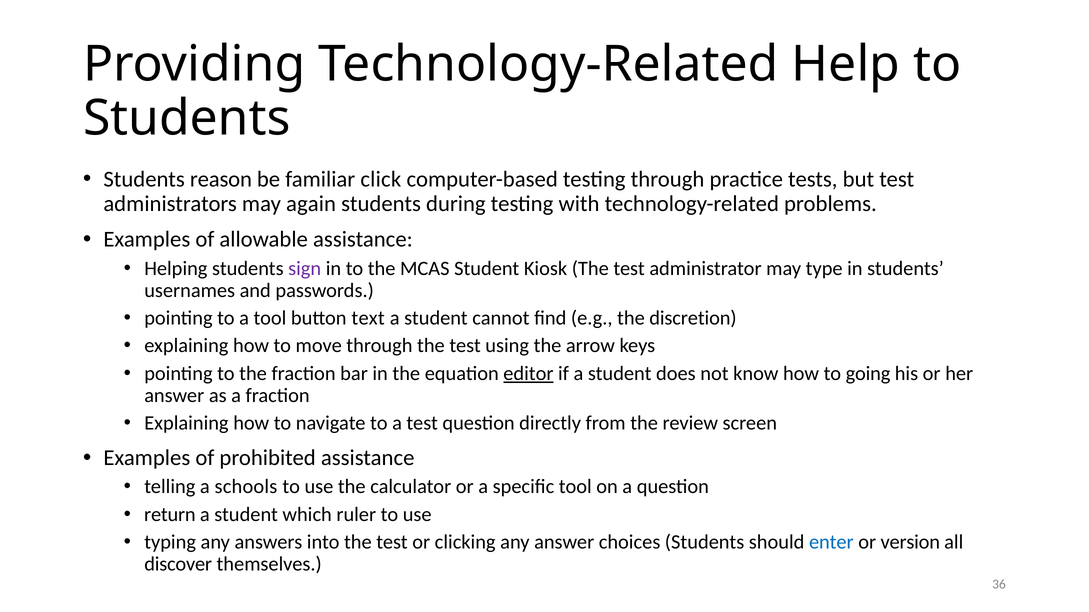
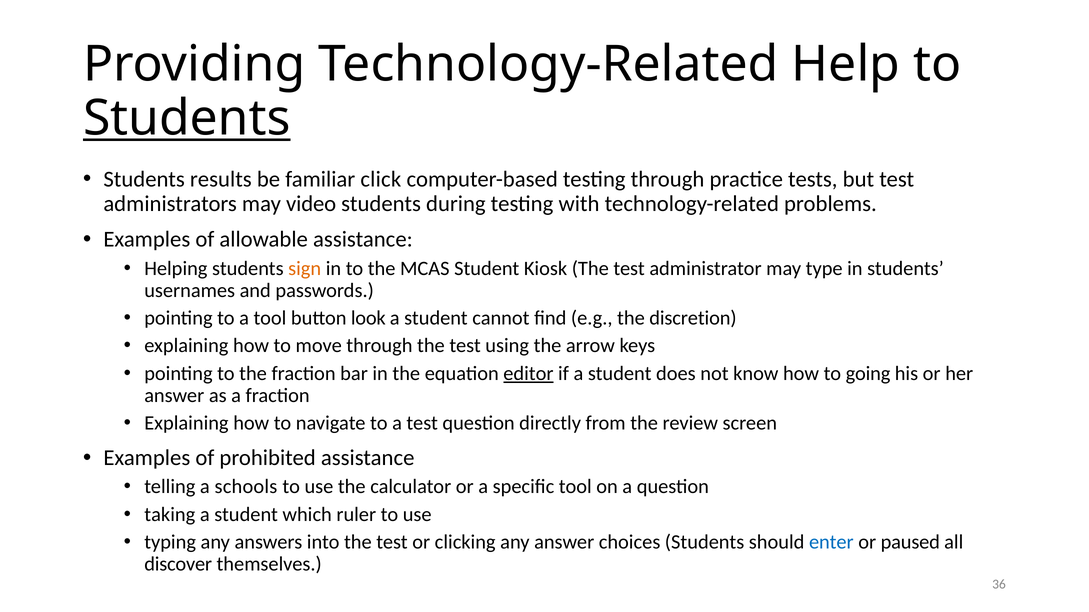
Students at (187, 118) underline: none -> present
reason: reason -> results
again: again -> video
sign colour: purple -> orange
text: text -> look
return: return -> taking
version: version -> paused
